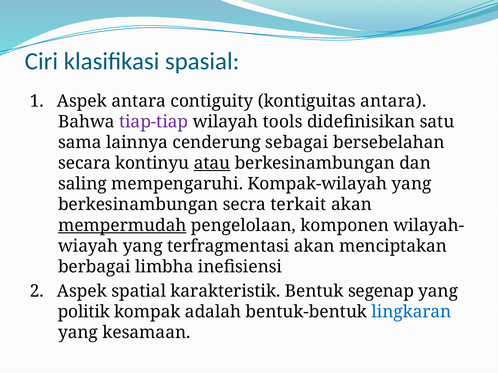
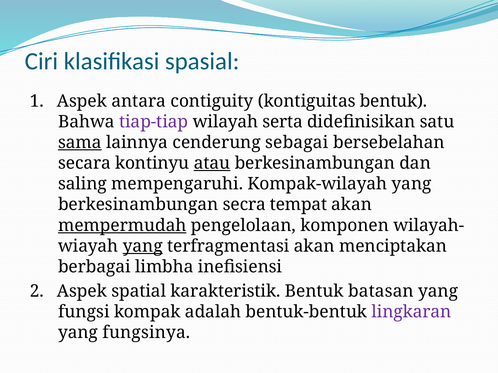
kontiguitas antara: antara -> bentuk
tools: tools -> serta
sama underline: none -> present
terkait: terkait -> tempat
yang at (143, 246) underline: none -> present
segenap: segenap -> batasan
politik: politik -> fungsi
lingkaran colour: blue -> purple
kesamaan: kesamaan -> fungsinya
